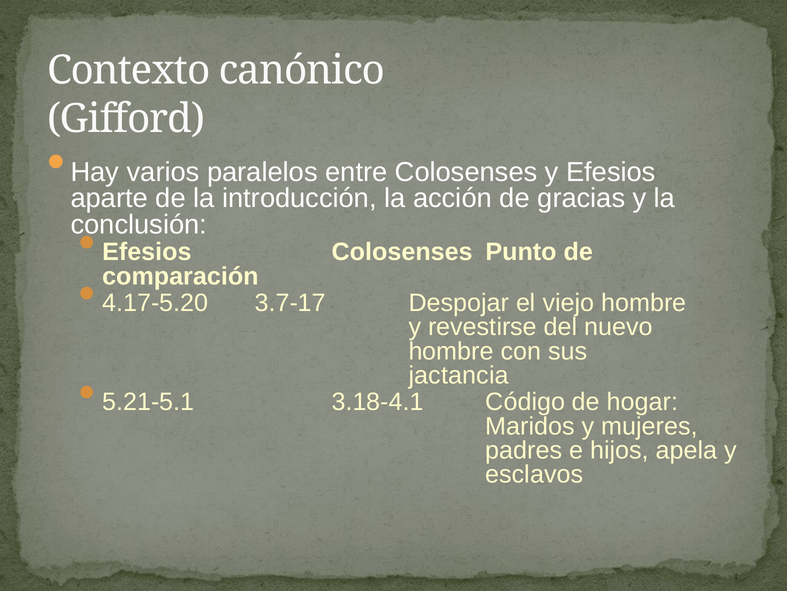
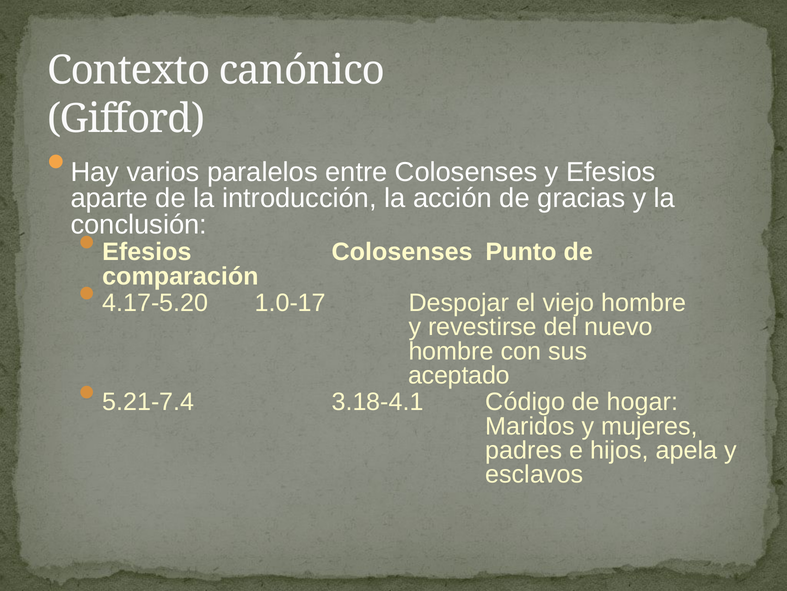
3.7-17: 3.7-17 -> 1.0-17
jactancia: jactancia -> aceptado
5.21-5.1: 5.21-5.1 -> 5.21-7.4
